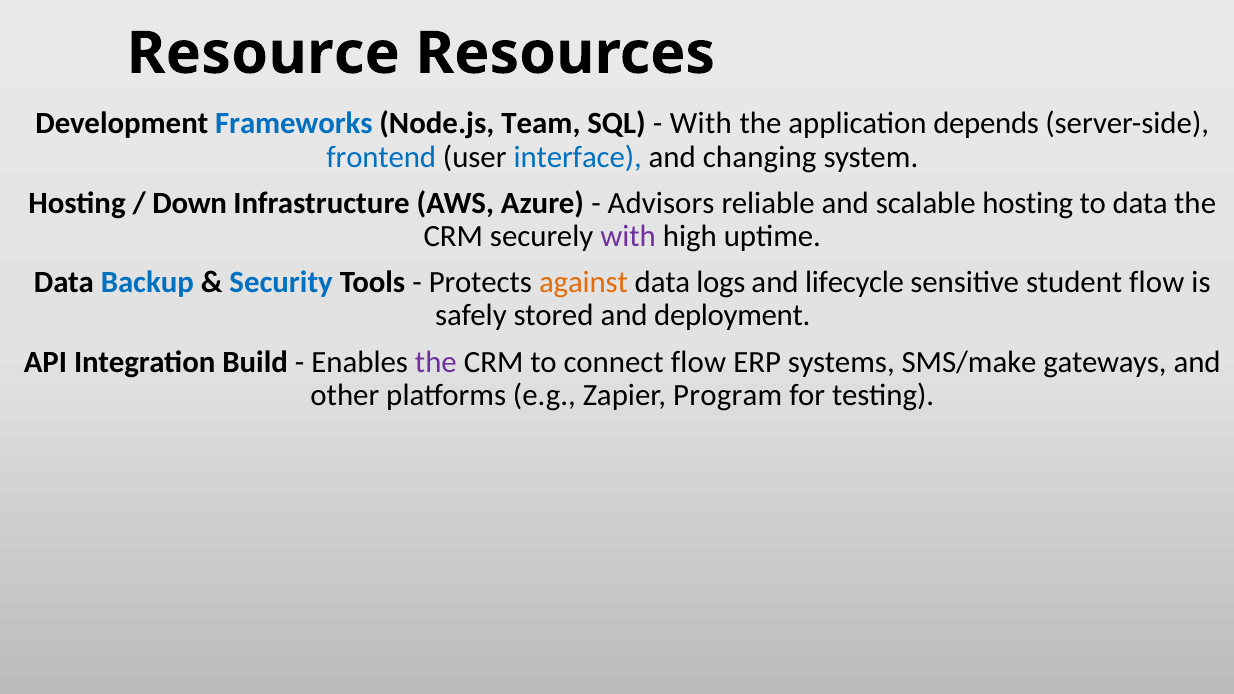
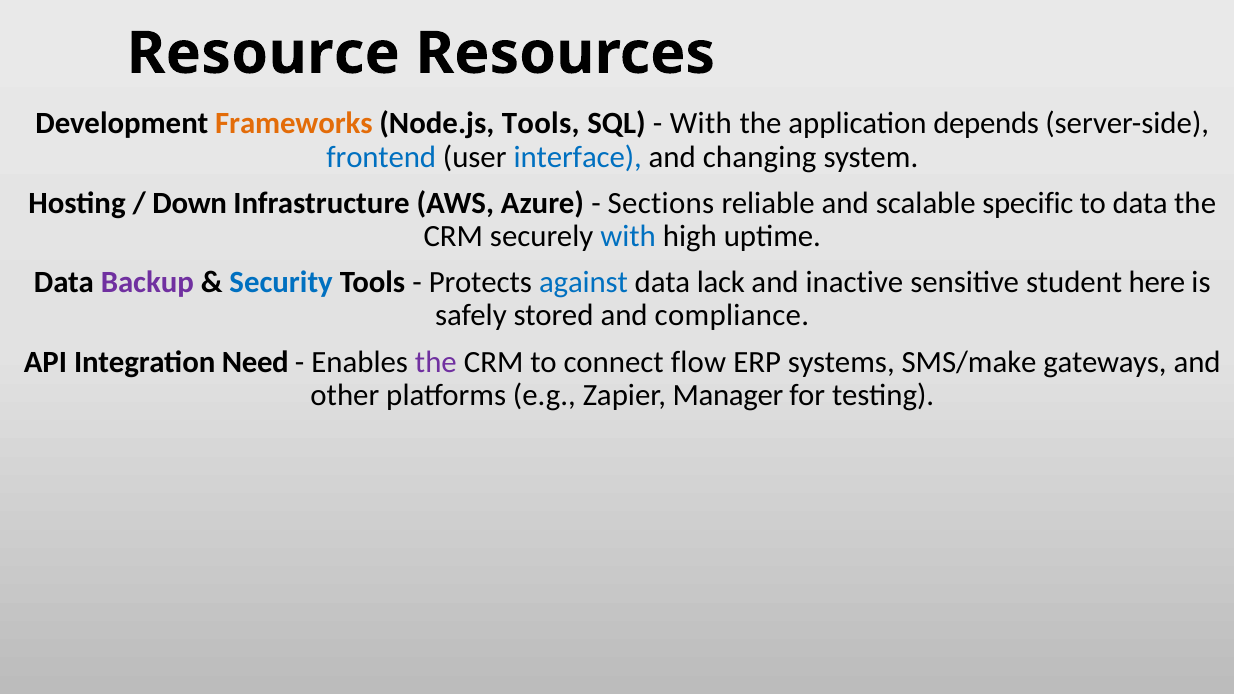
Frameworks colour: blue -> orange
Node.js Team: Team -> Tools
Advisors: Advisors -> Sections
scalable hosting: hosting -> specific
with at (628, 236) colour: purple -> blue
Backup colour: blue -> purple
against colour: orange -> blue
logs: logs -> lack
lifecycle: lifecycle -> inactive
student flow: flow -> here
deployment: deployment -> compliance
Build: Build -> Need
Program: Program -> Manager
